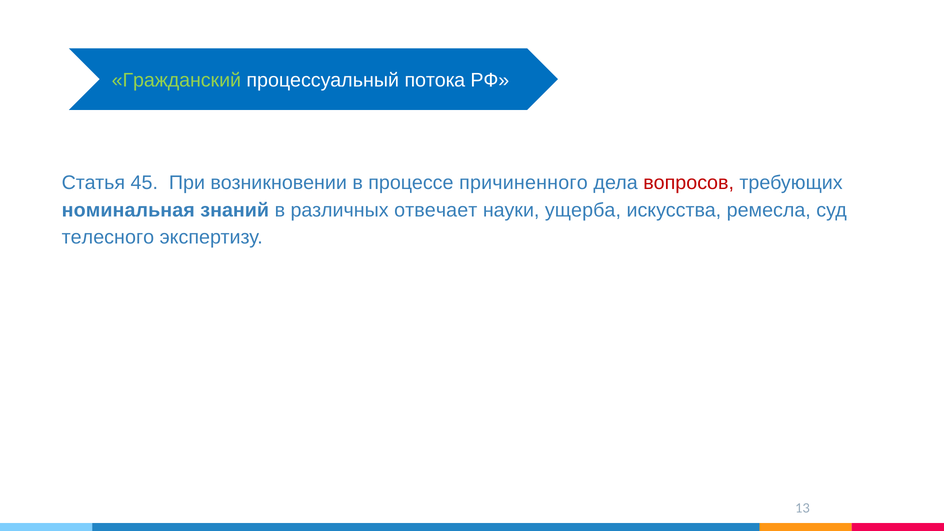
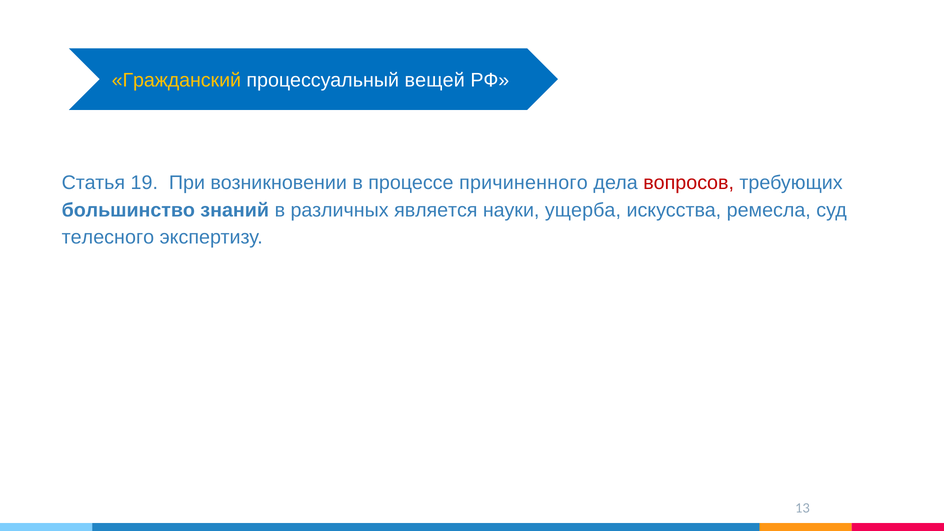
Гражданский colour: light green -> yellow
потока: потока -> вещей
45: 45 -> 19
номинальная: номинальная -> большинство
отвечает: отвечает -> является
